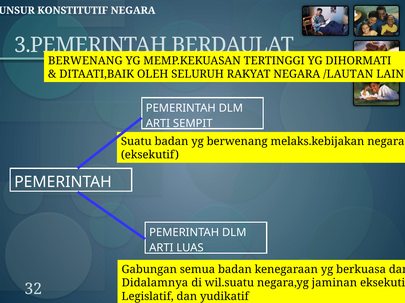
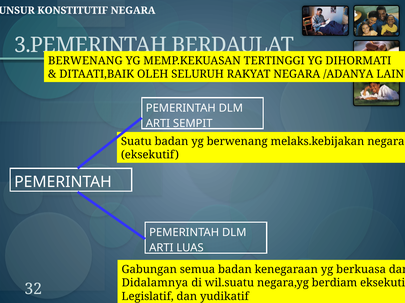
/LAUTAN: /LAUTAN -> /ADANYA
jaminan: jaminan -> berdiam
